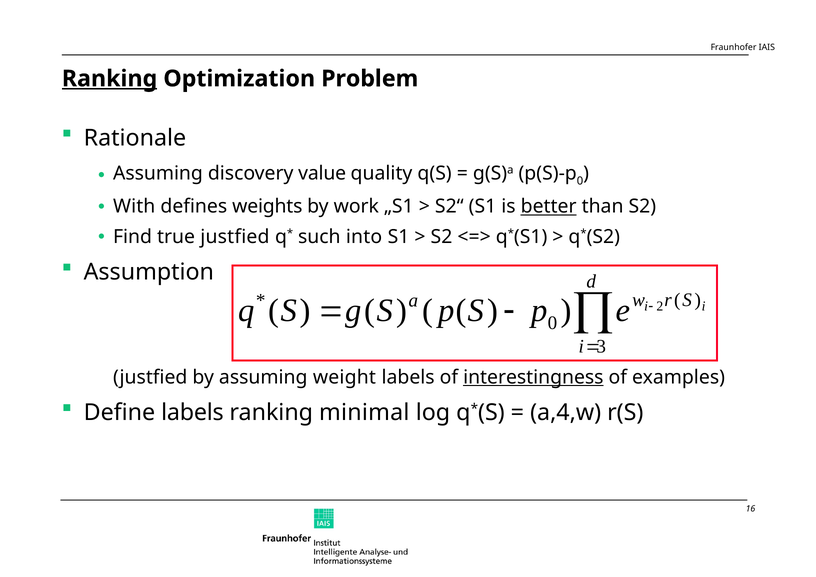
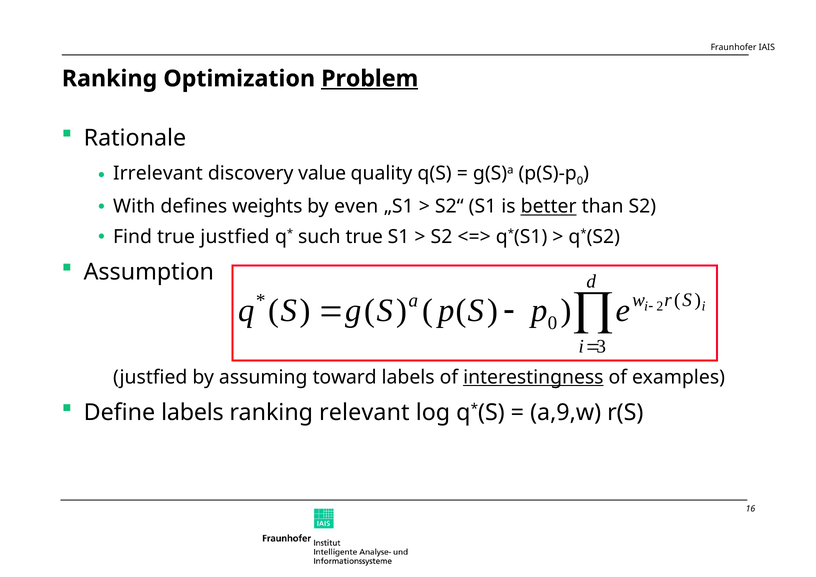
Ranking at (110, 79) underline: present -> none
Problem underline: none -> present
Assuming at (158, 173): Assuming -> Irrelevant
work: work -> even
such into: into -> true
weight: weight -> toward
minimal: minimal -> relevant
a,4,w: a,4,w -> a,9,w
